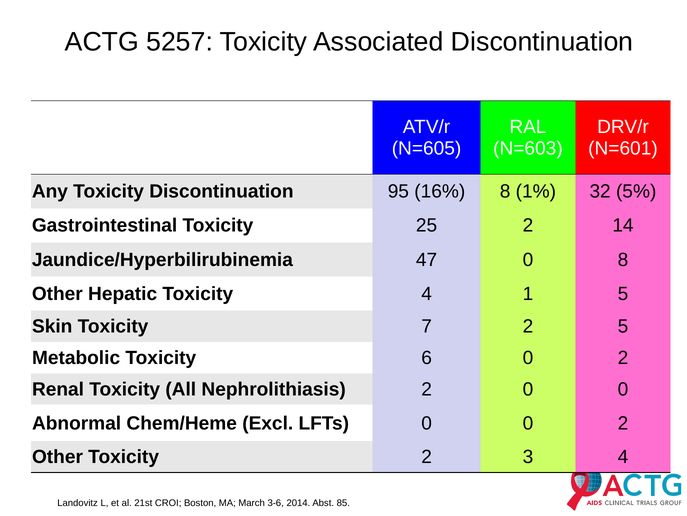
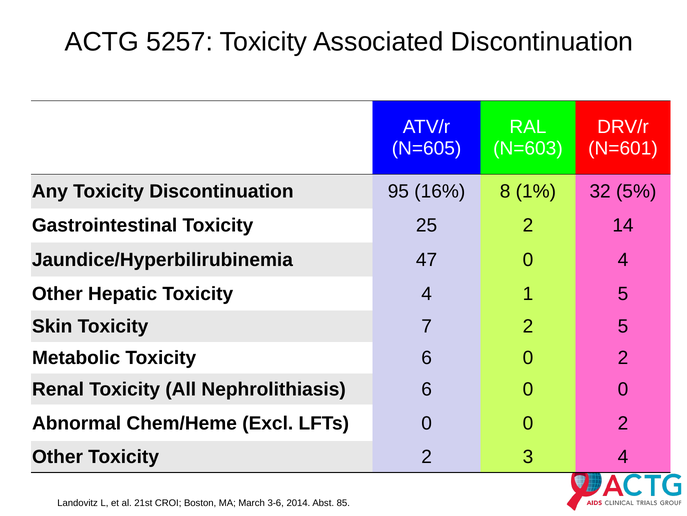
0 8: 8 -> 4
Nephrolithiasis 2: 2 -> 6
